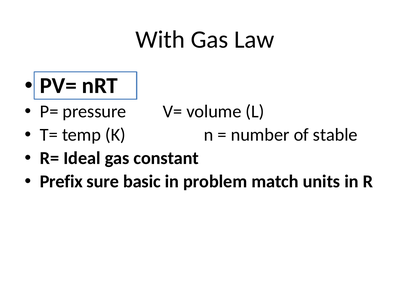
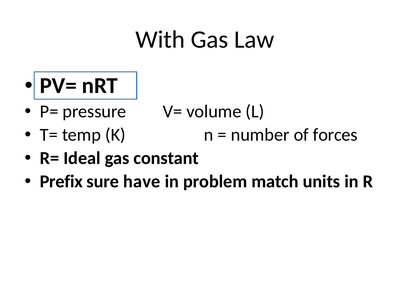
stable: stable -> forces
basic: basic -> have
